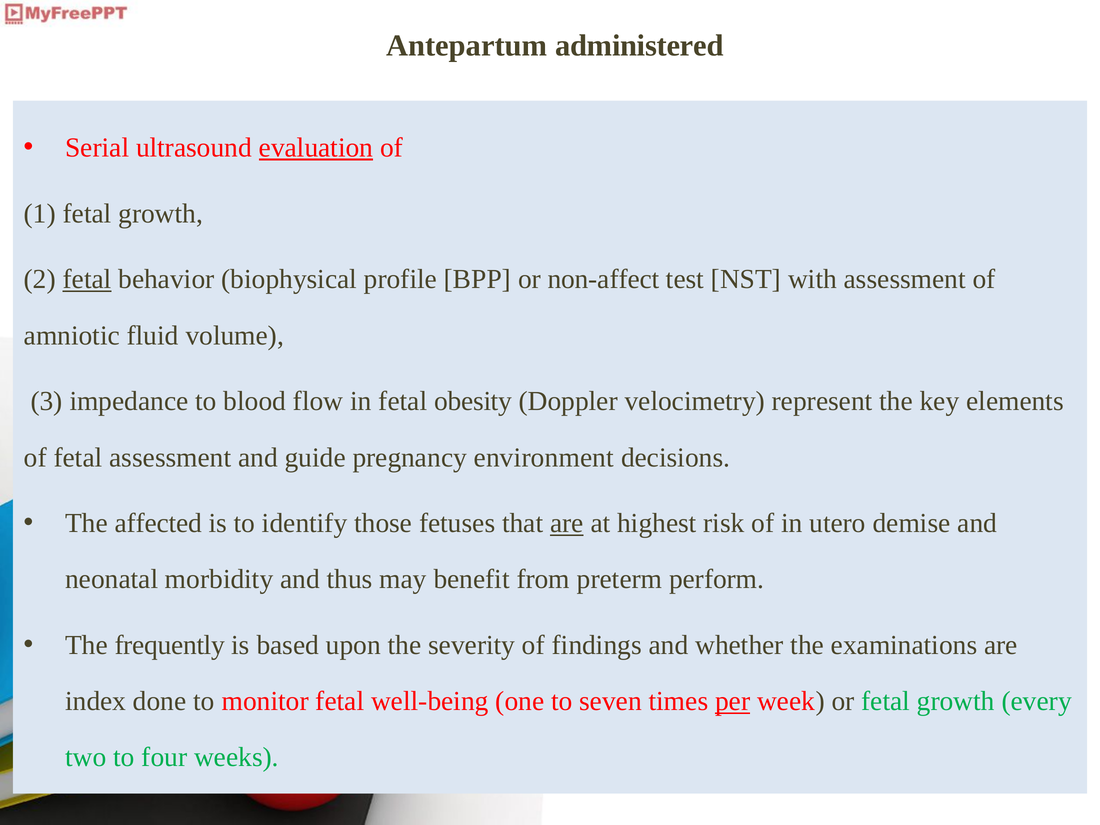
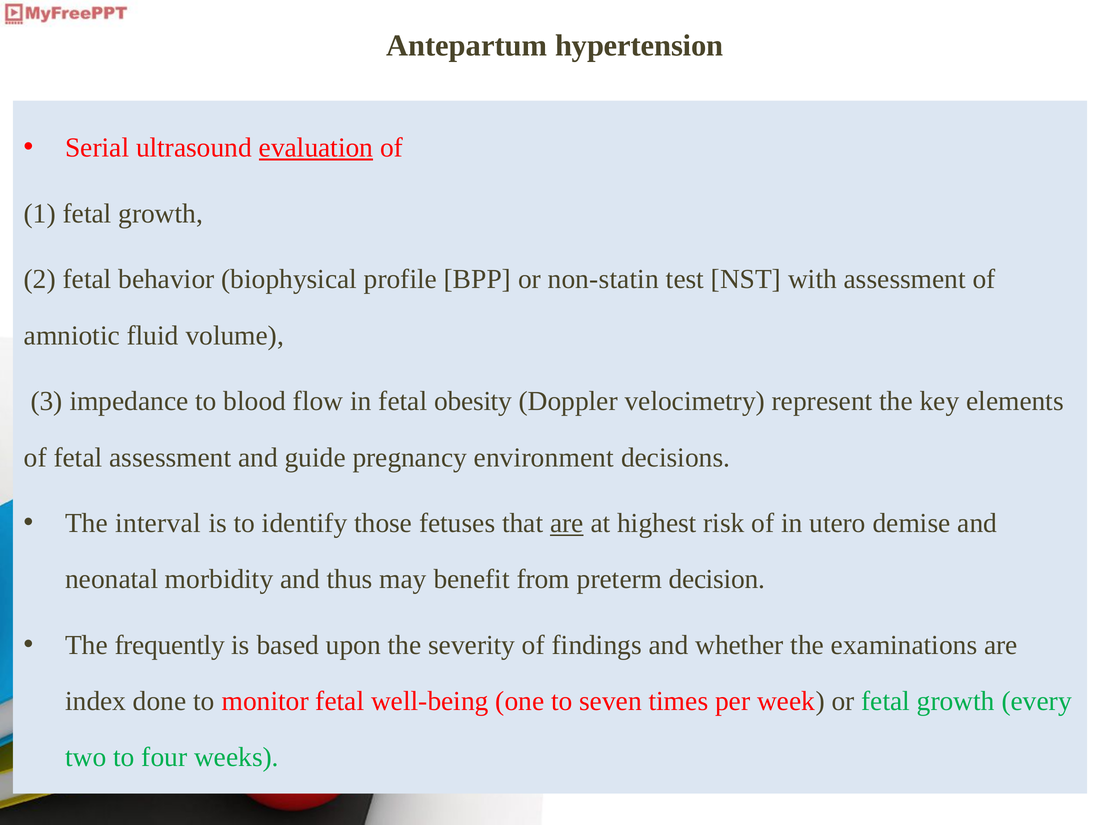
administered: administered -> hypertension
fetal at (87, 279) underline: present -> none
non-affect: non-affect -> non-statin
affected: affected -> interval
perform: perform -> decision
per underline: present -> none
